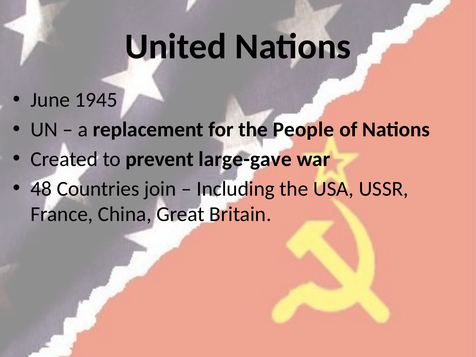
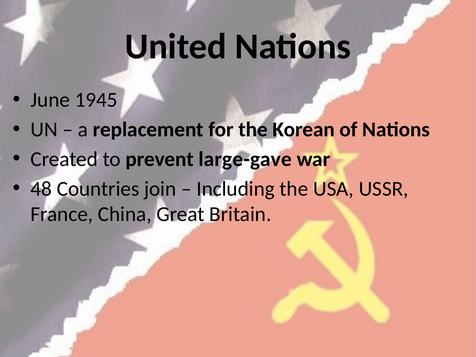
People: People -> Korean
